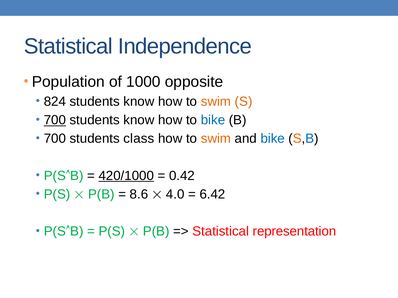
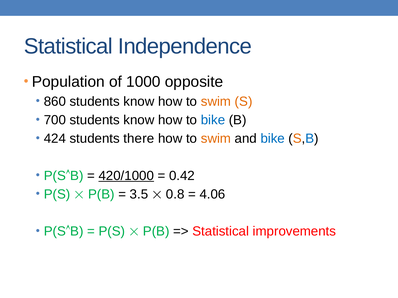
824: 824 -> 860
700 at (55, 120) underline: present -> none
700 at (55, 139): 700 -> 424
class: class -> there
8.6: 8.6 -> 3.5
4.0: 4.0 -> 0.8
6.42: 6.42 -> 4.06
representation: representation -> improvements
